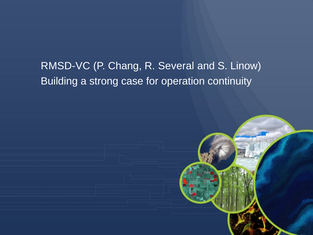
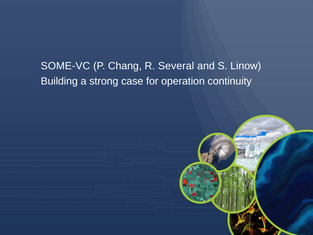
RMSD-VC: RMSD-VC -> SOME-VC
